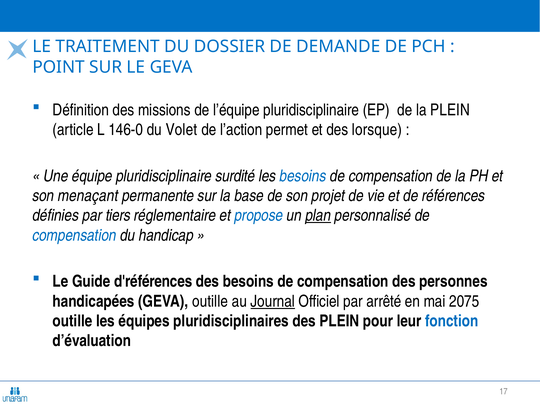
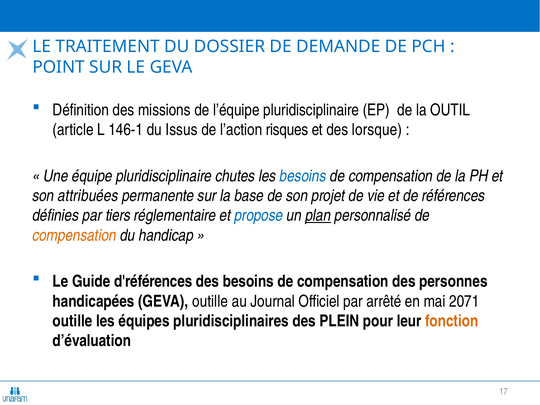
la PLEIN: PLEIN -> OUTIL
146-0: 146-0 -> 146-1
Volet: Volet -> Issus
permet: permet -> risques
surdité: surdité -> chutes
menaçant: menaçant -> attribuées
compensation at (74, 235) colour: blue -> orange
Journal underline: present -> none
2075: 2075 -> 2071
fonction colour: blue -> orange
